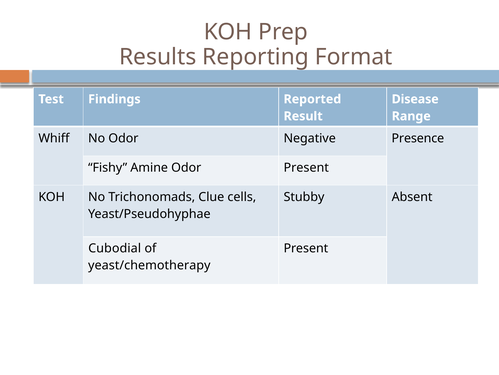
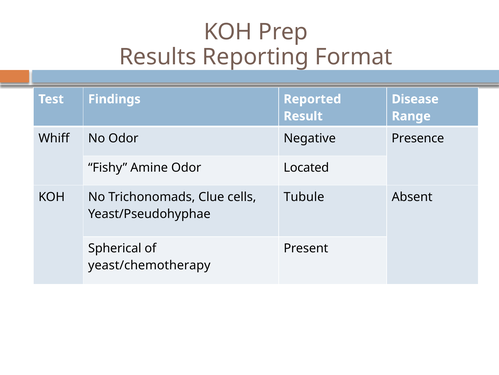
Odor Present: Present -> Located
Stubby: Stubby -> Tubule
Cubodial: Cubodial -> Spherical
